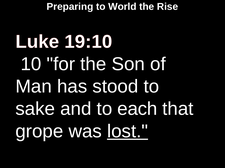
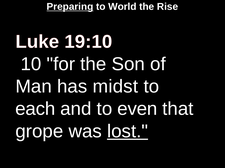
Preparing underline: none -> present
stood: stood -> midst
sake: sake -> each
each: each -> even
